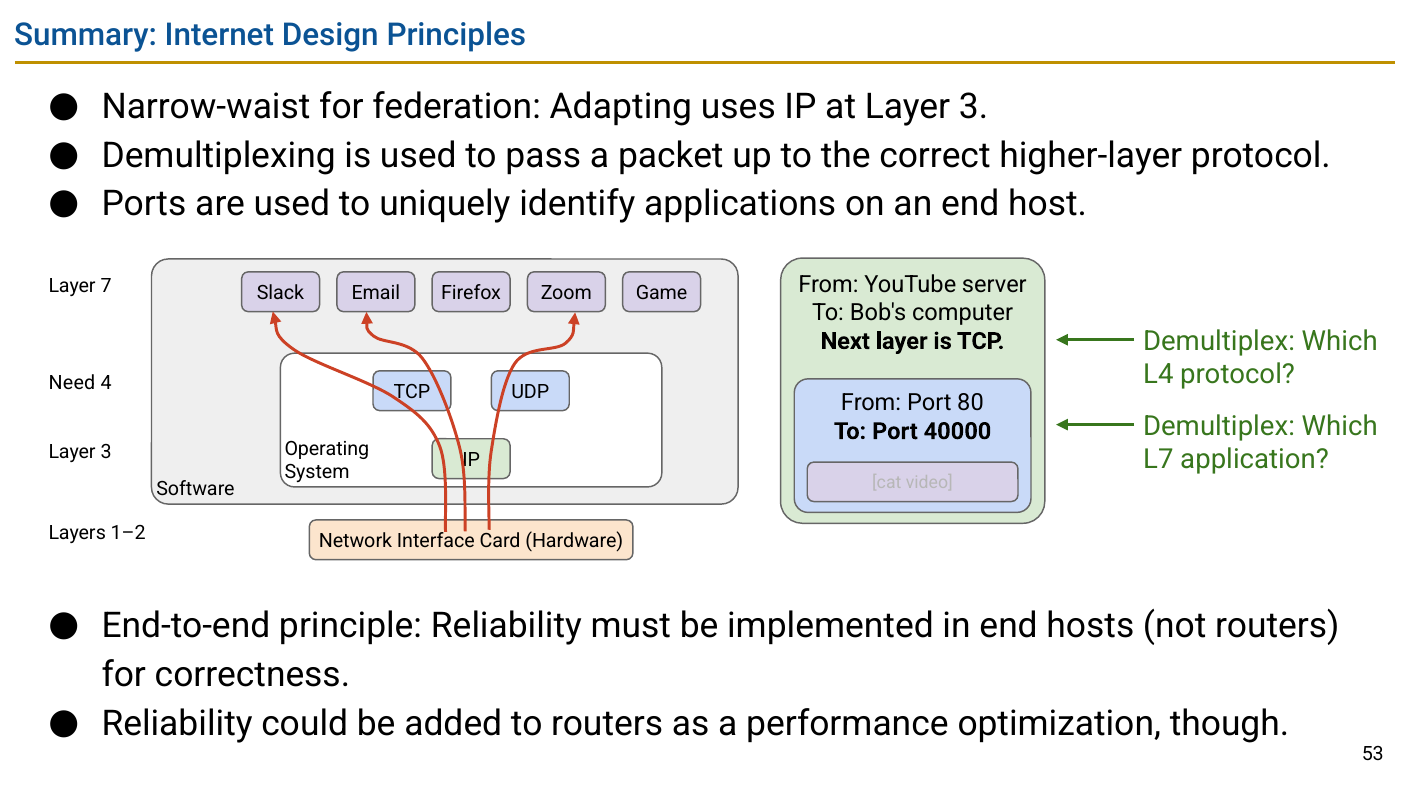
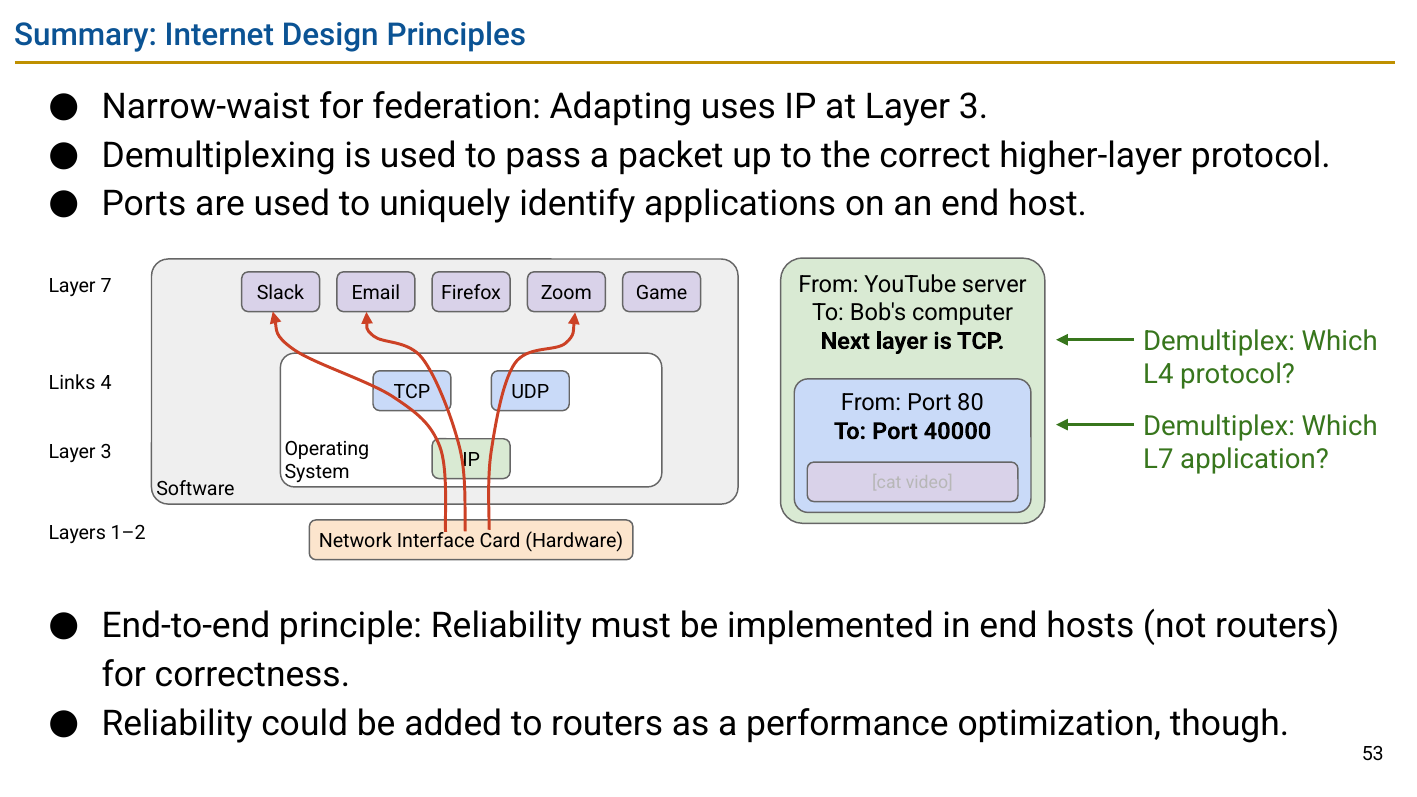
Need: Need -> Links
